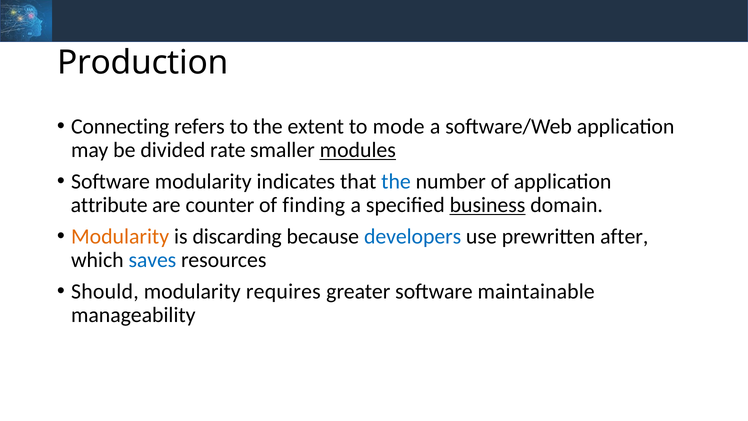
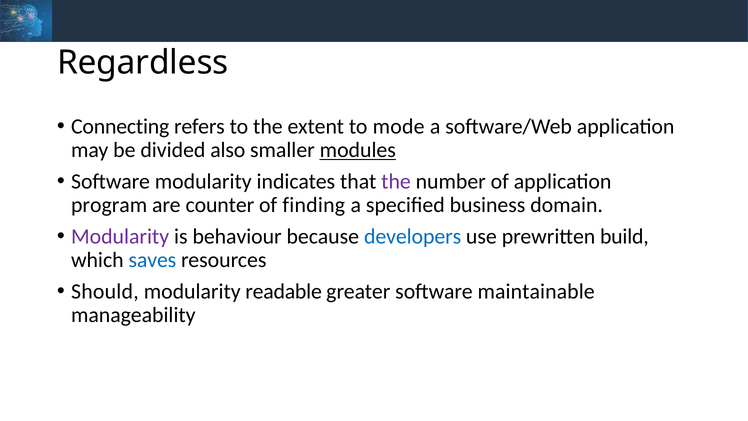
Production: Production -> Regardless
rate: rate -> also
the at (396, 181) colour: blue -> purple
attribute: attribute -> program
business underline: present -> none
Modularity at (120, 236) colour: orange -> purple
discarding: discarding -> behaviour
after: after -> build
requires: requires -> readable
